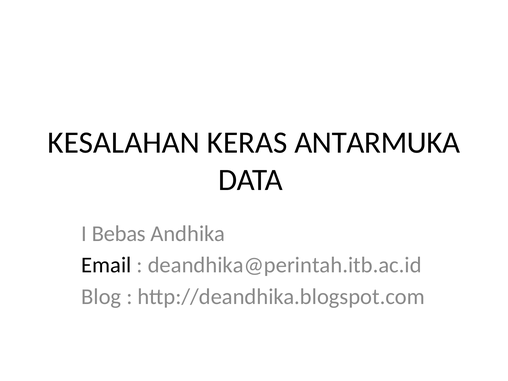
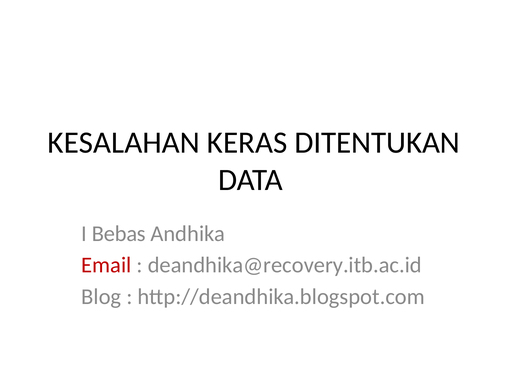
ANTARMUKA: ANTARMUKA -> DITENTUKAN
Email colour: black -> red
deandhika@perintah.itb.ac.id: deandhika@perintah.itb.ac.id -> deandhika@recovery.itb.ac.id
